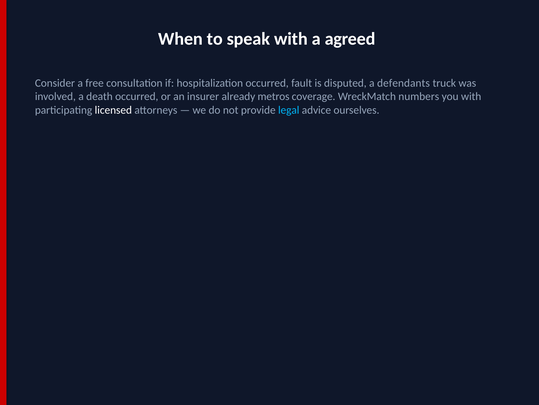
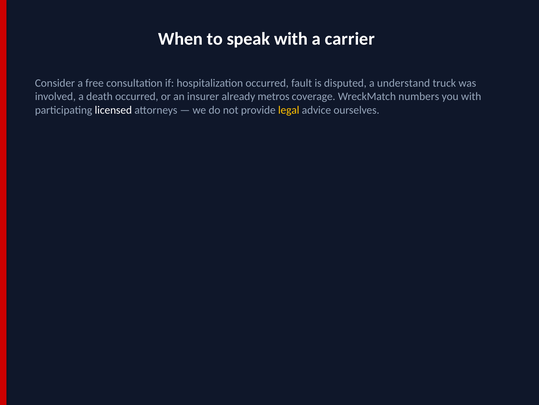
agreed: agreed -> carrier
defendants: defendants -> understand
legal colour: light blue -> yellow
